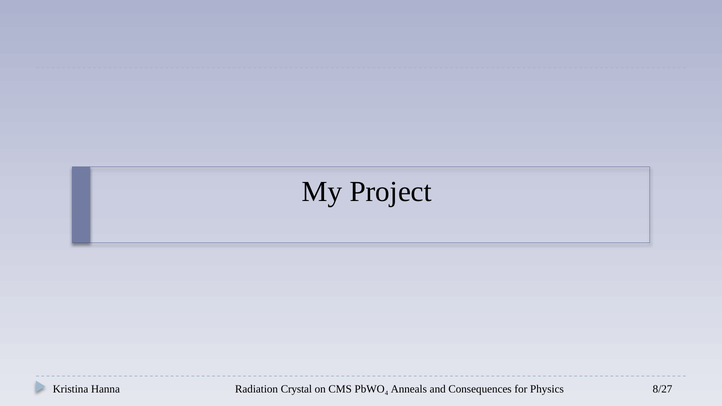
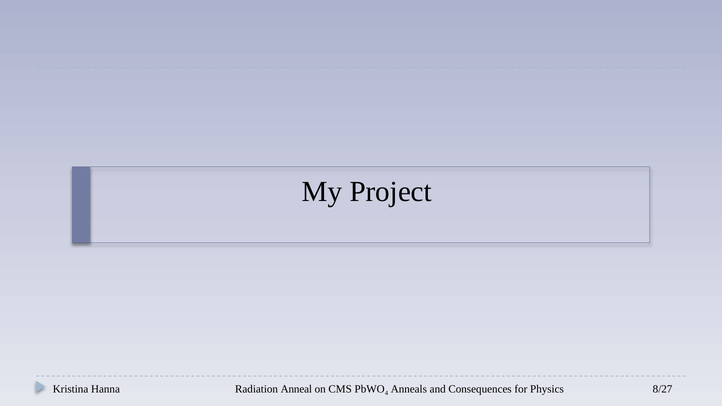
Crystal: Crystal -> Anneal
